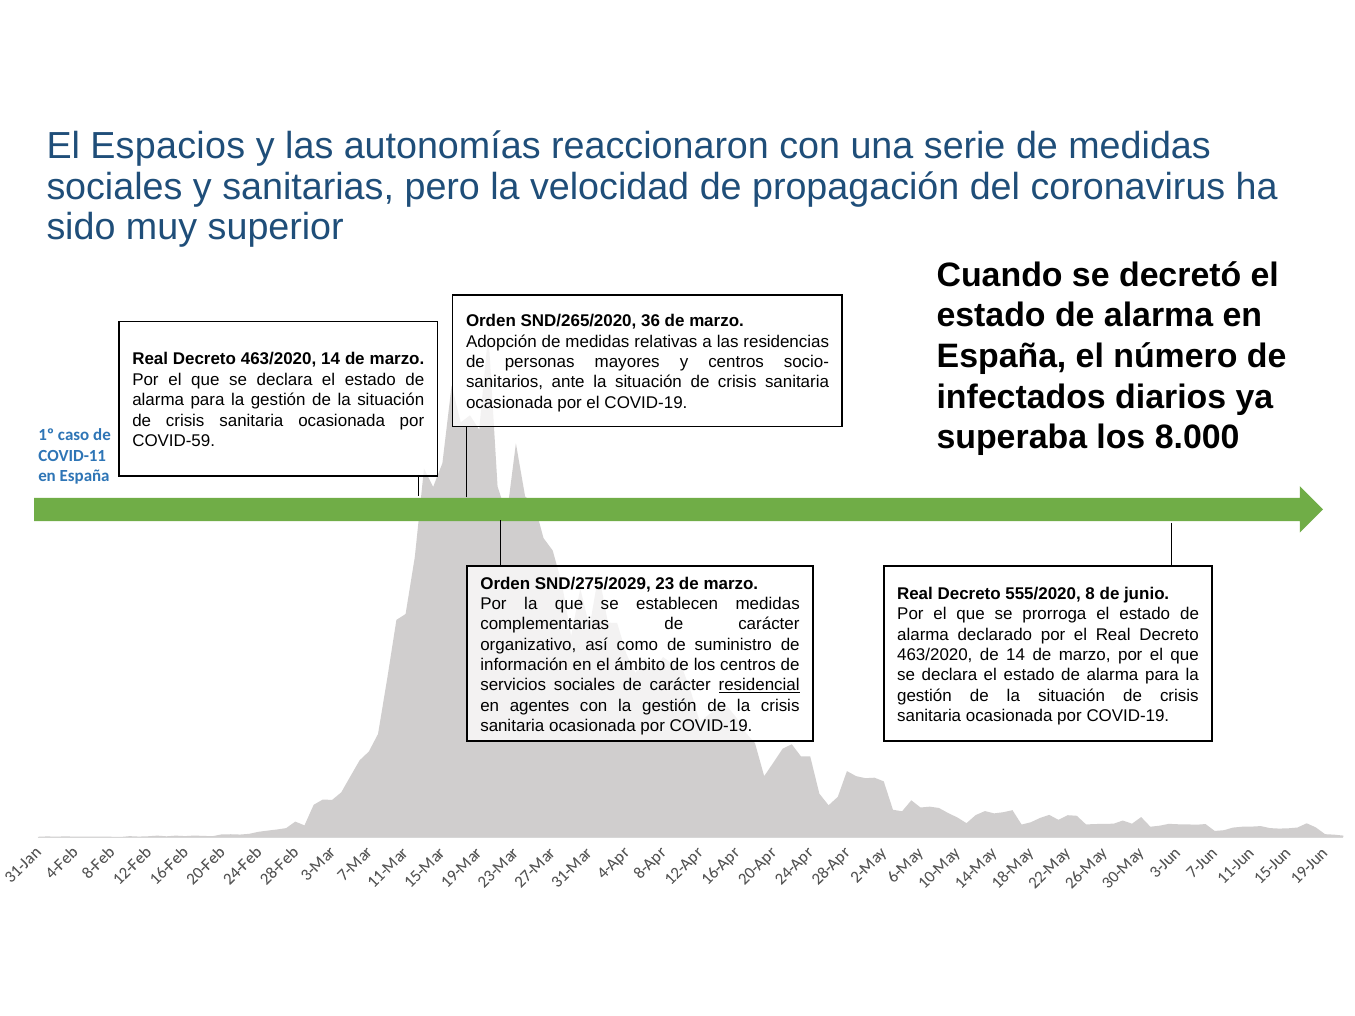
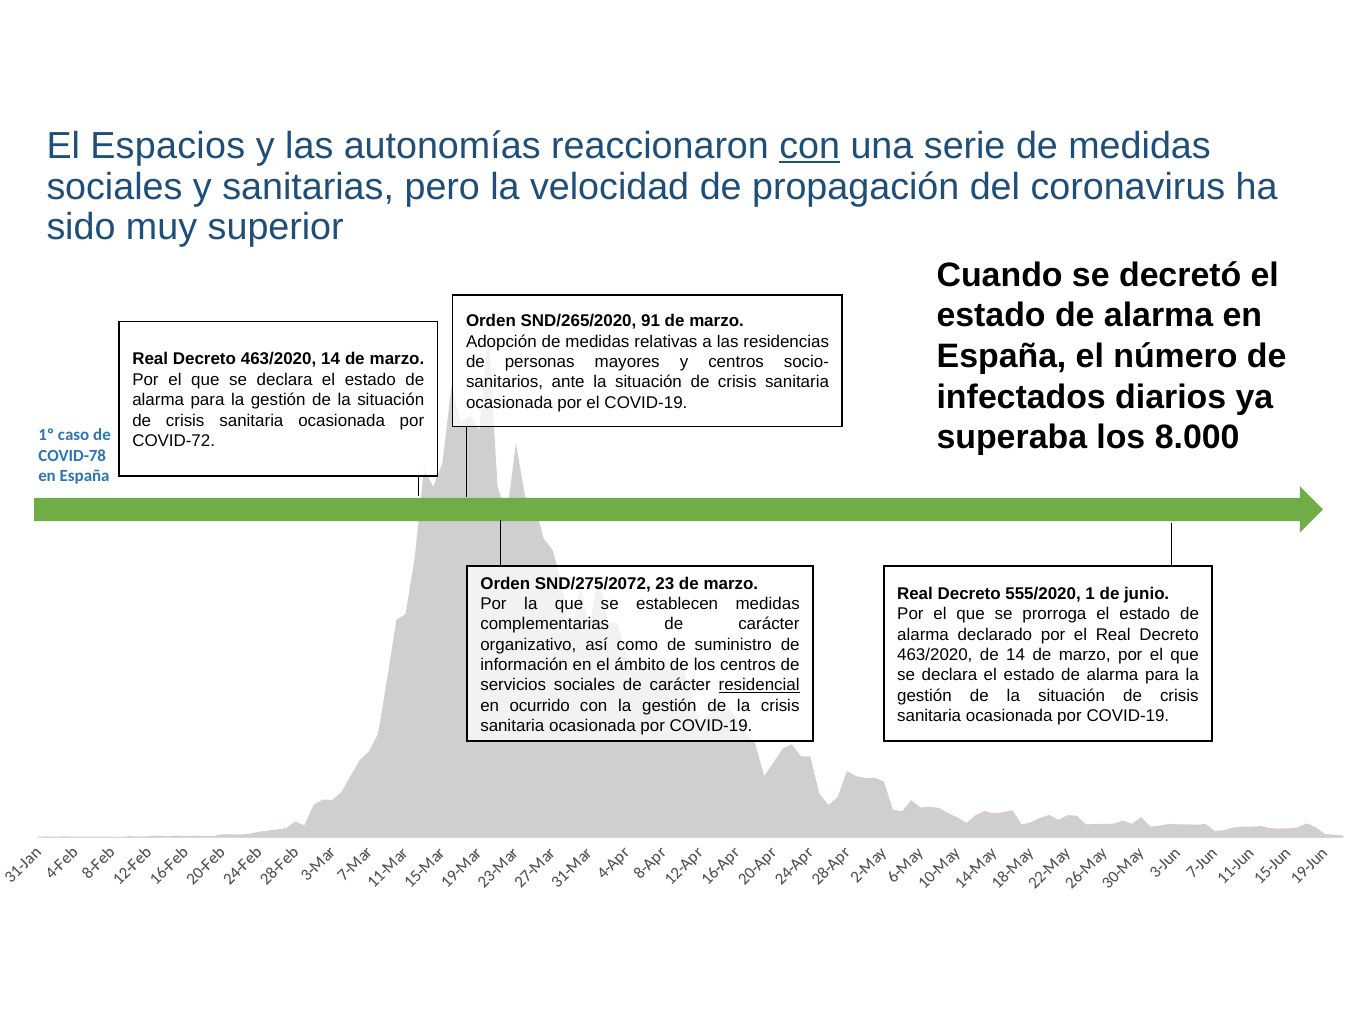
con at (810, 146) underline: none -> present
36: 36 -> 91
COVID-59: COVID-59 -> COVID-72
COVID-11: COVID-11 -> COVID-78
SND/275/2029: SND/275/2029 -> SND/275/2072
8: 8 -> 1
agentes: agentes -> ocurrido
